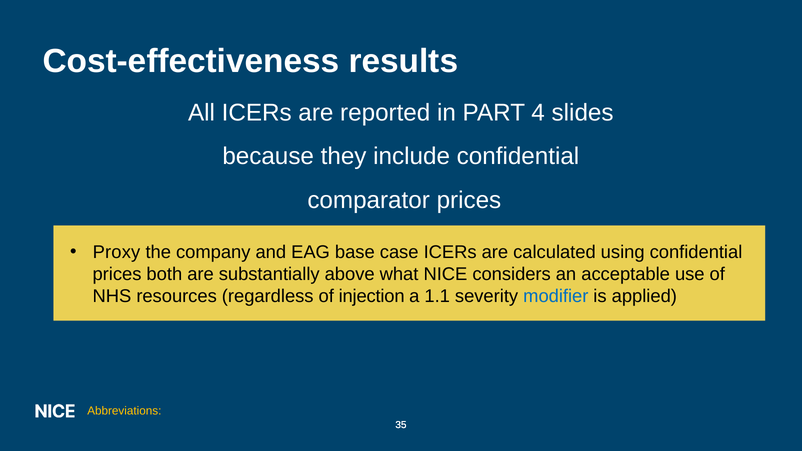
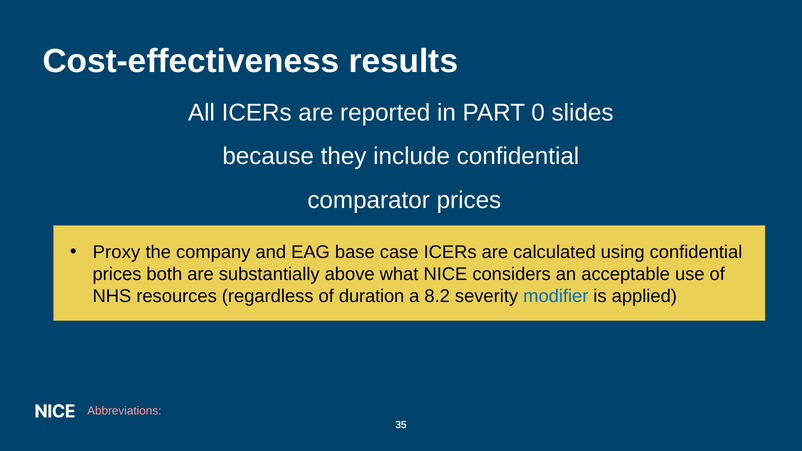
4: 4 -> 0
injection: injection -> duration
1.1: 1.1 -> 8.2
Abbreviations colour: yellow -> pink
